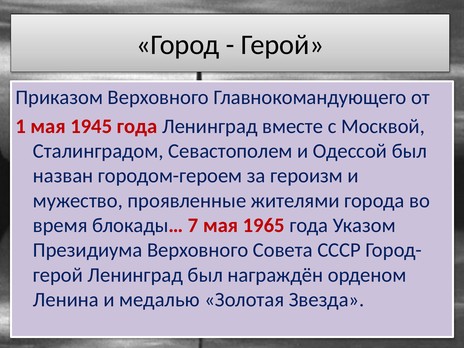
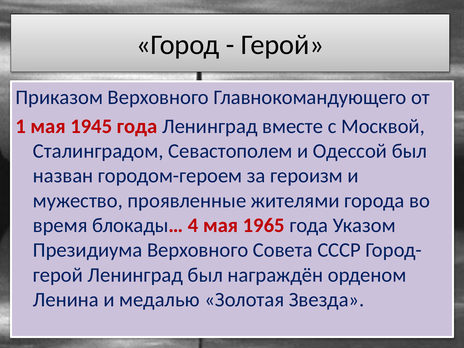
7: 7 -> 4
